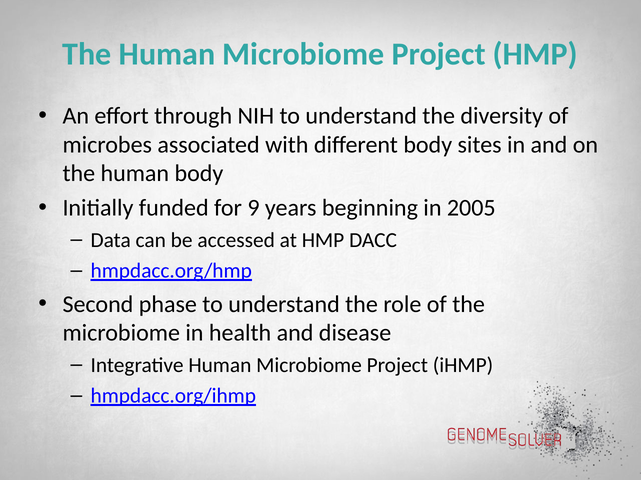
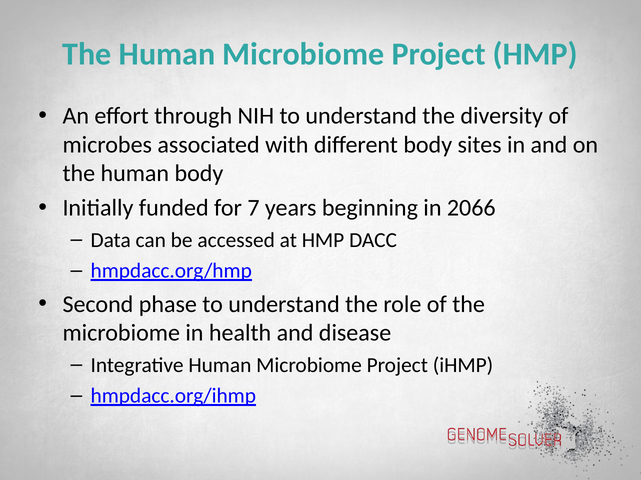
9: 9 -> 7
2005: 2005 -> 2066
